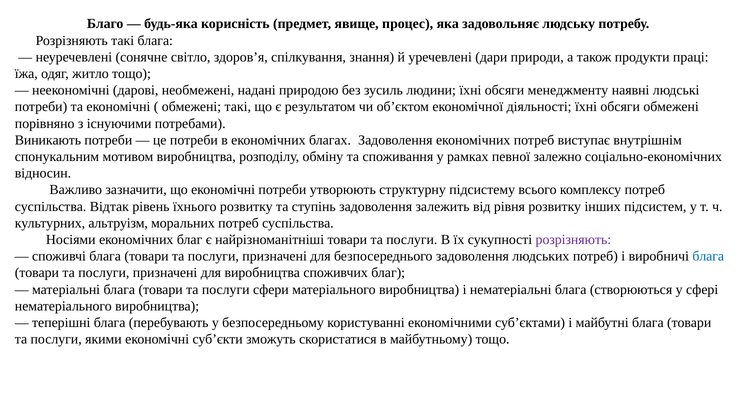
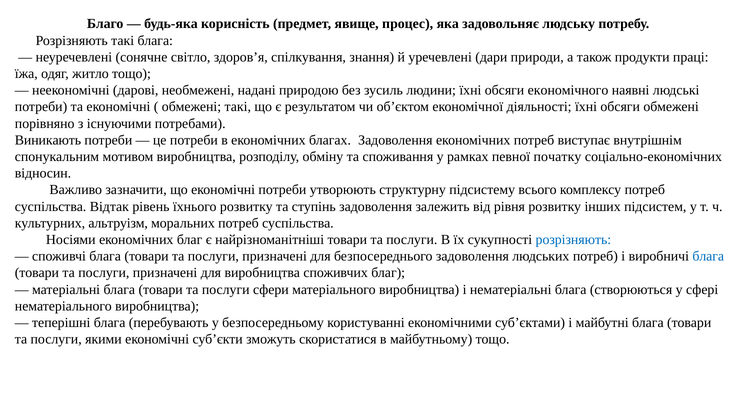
менеджменту: менеджменту -> економічного
залежно: залежно -> початку
розрізняють at (573, 240) colour: purple -> blue
